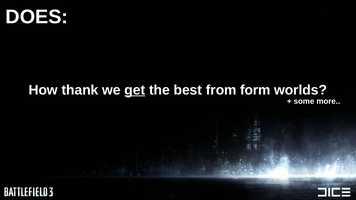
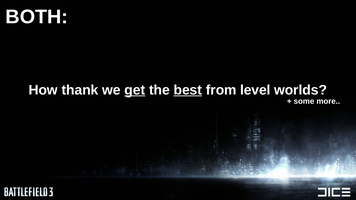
DOES: DOES -> BOTH
best underline: none -> present
form: form -> level
